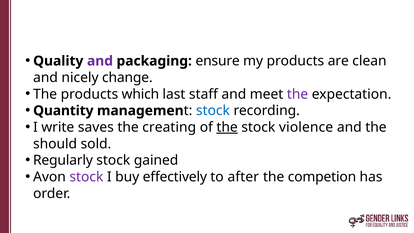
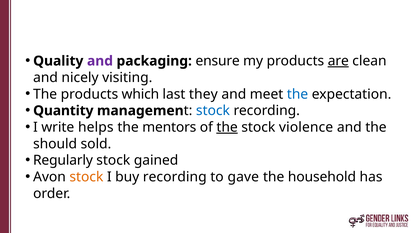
are underline: none -> present
change: change -> visiting
staff: staff -> they
the at (298, 94) colour: purple -> blue
saves: saves -> helps
creating: creating -> mentors
stock at (86, 177) colour: purple -> orange
buy effectively: effectively -> recording
after: after -> gave
competion: competion -> household
